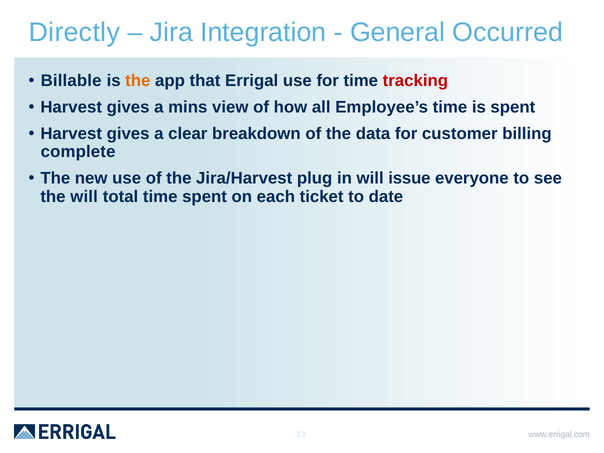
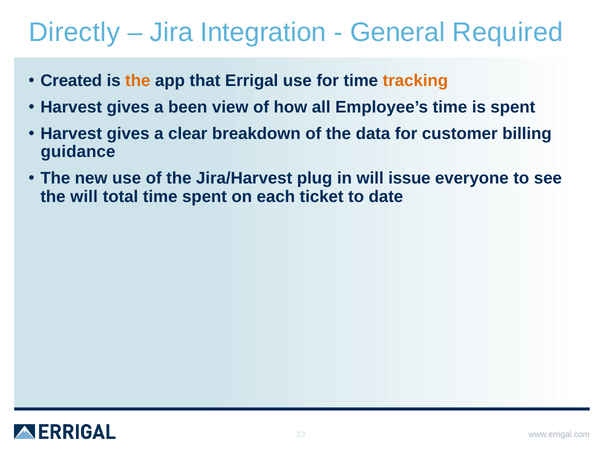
Occurred: Occurred -> Required
Billable: Billable -> Created
tracking colour: red -> orange
mins: mins -> been
complete: complete -> guidance
